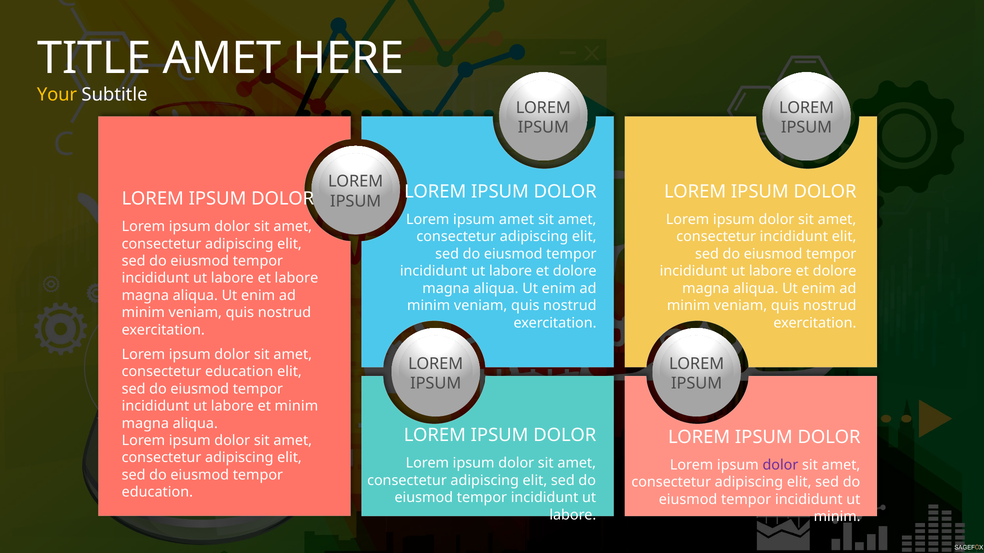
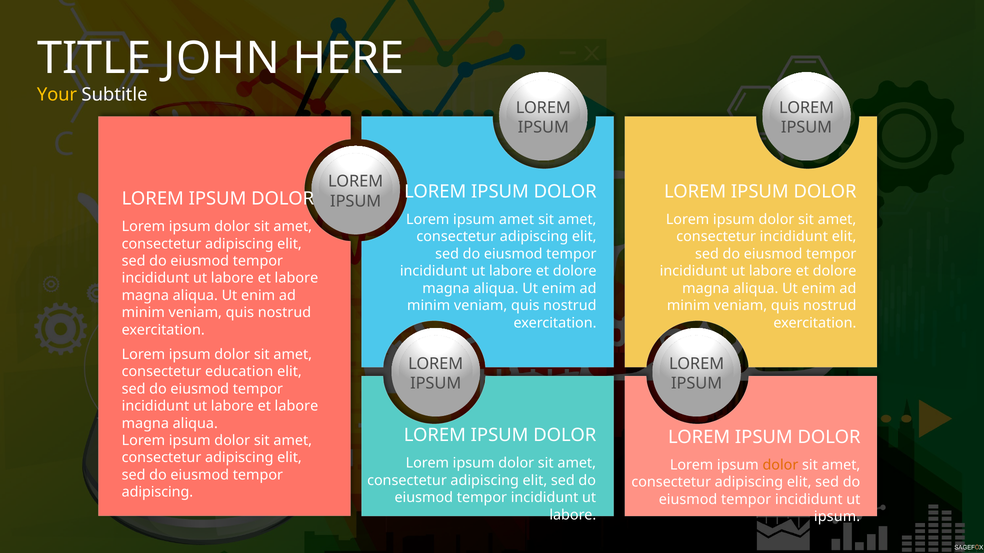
TITLE AMET: AMET -> JOHN
minim at (296, 406): minim -> labore
dolor at (780, 465) colour: purple -> orange
education at (157, 493): education -> adipiscing
minim at (837, 517): minim -> ipsum
